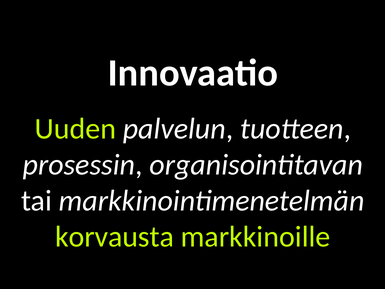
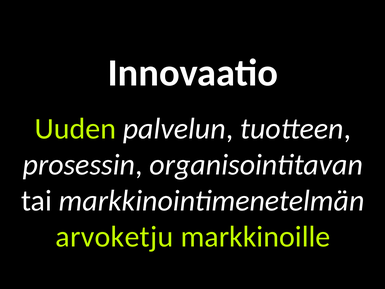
korvausta: korvausta -> arvoketju
